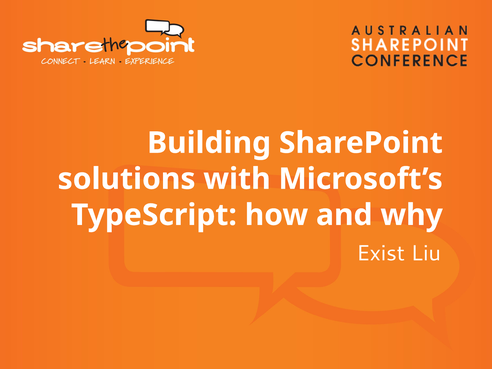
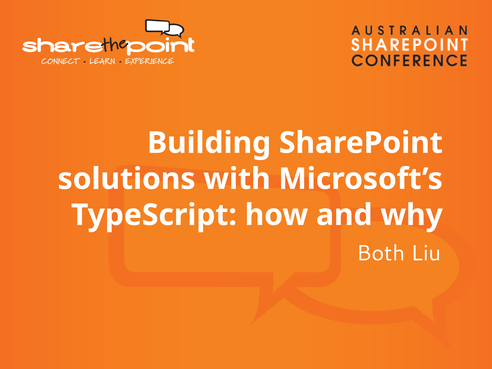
Exist: Exist -> Both
